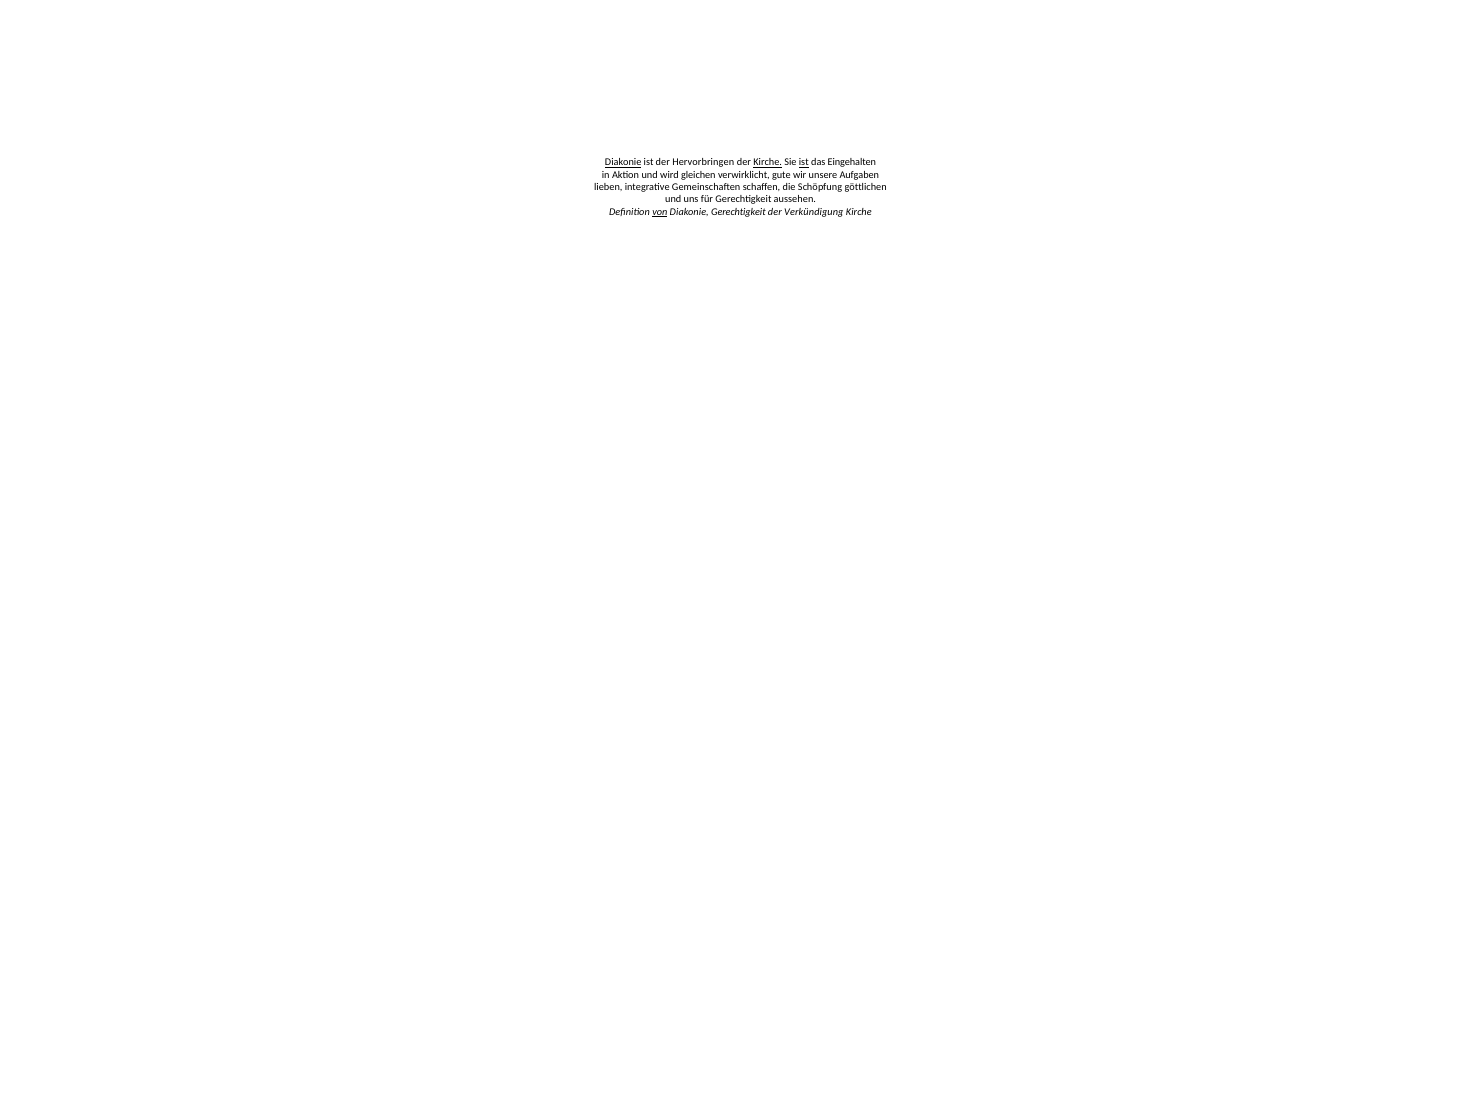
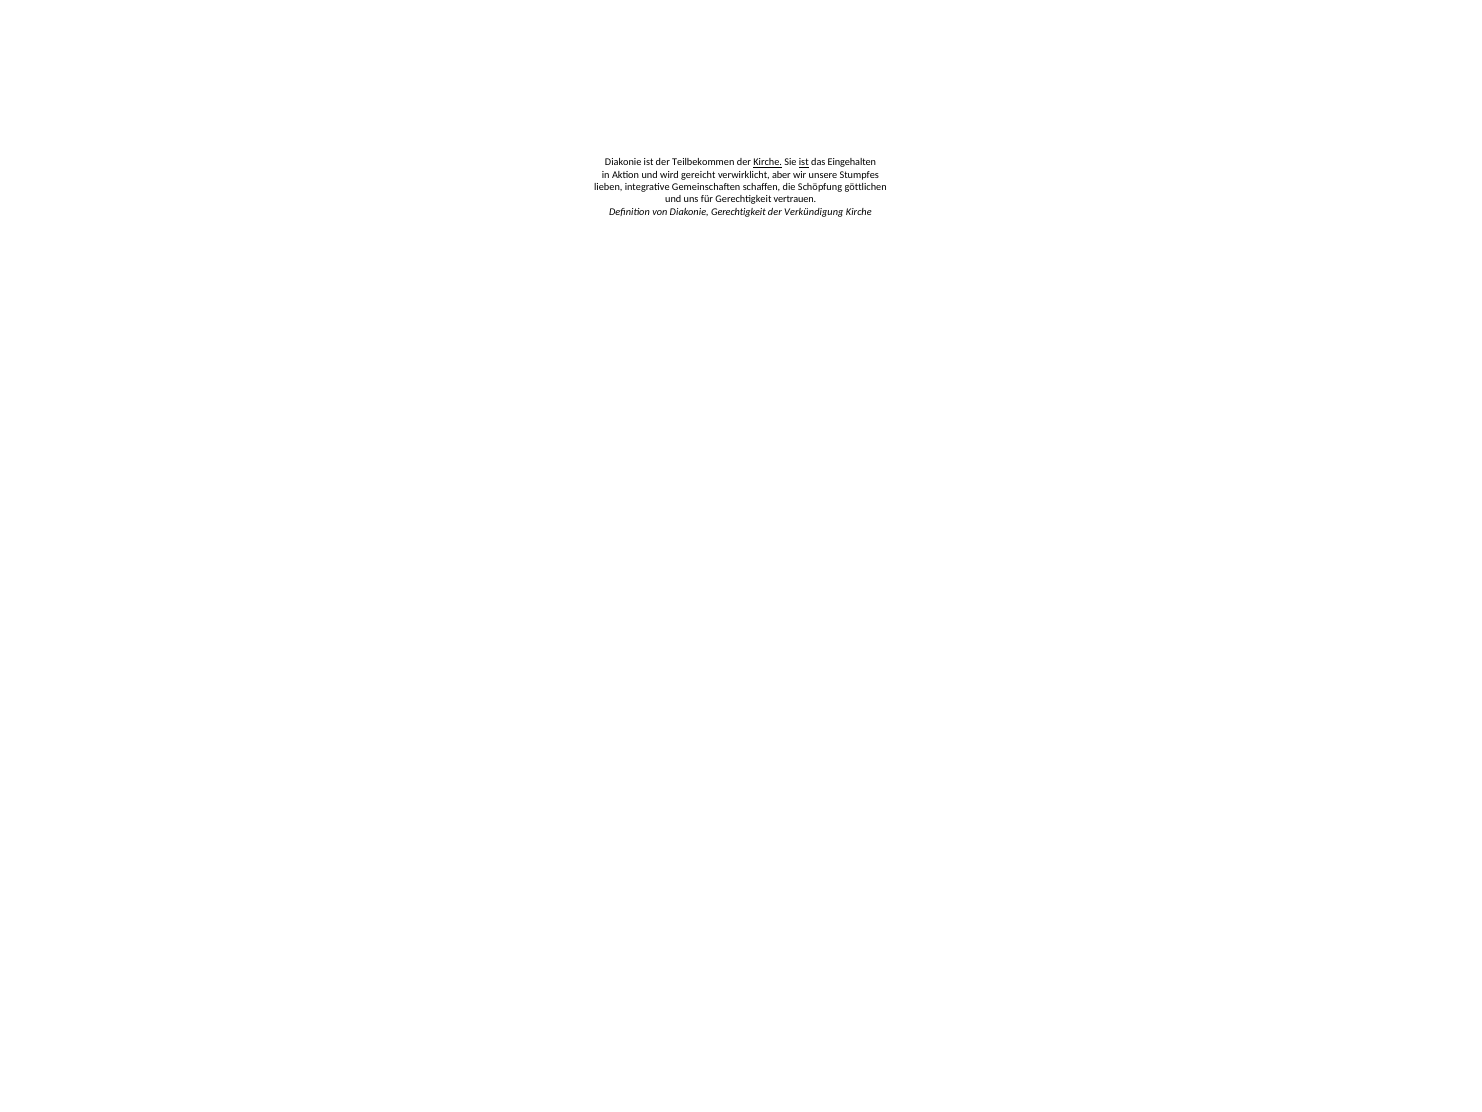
Diakonie at (623, 162) underline: present -> none
Hervorbringen: Hervorbringen -> Teilbekommen
gleichen: gleichen -> gereicht
gute: gute -> aber
Aufgaben: Aufgaben -> Stumpfes
aussehen: aussehen -> vertrauen
von underline: present -> none
